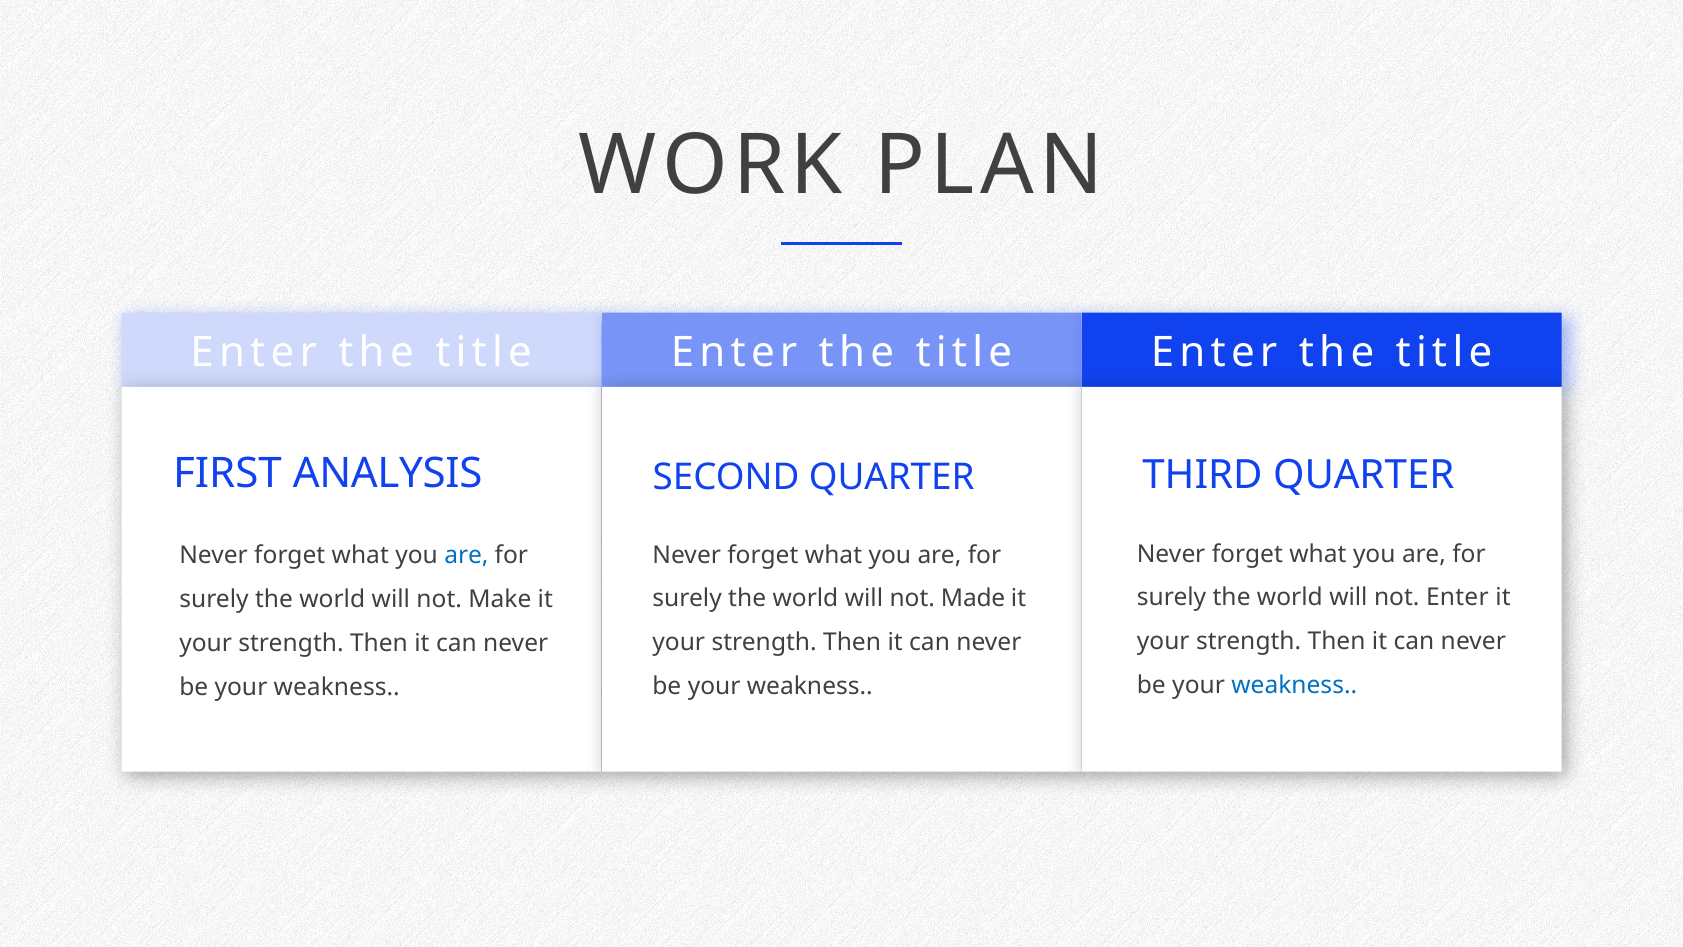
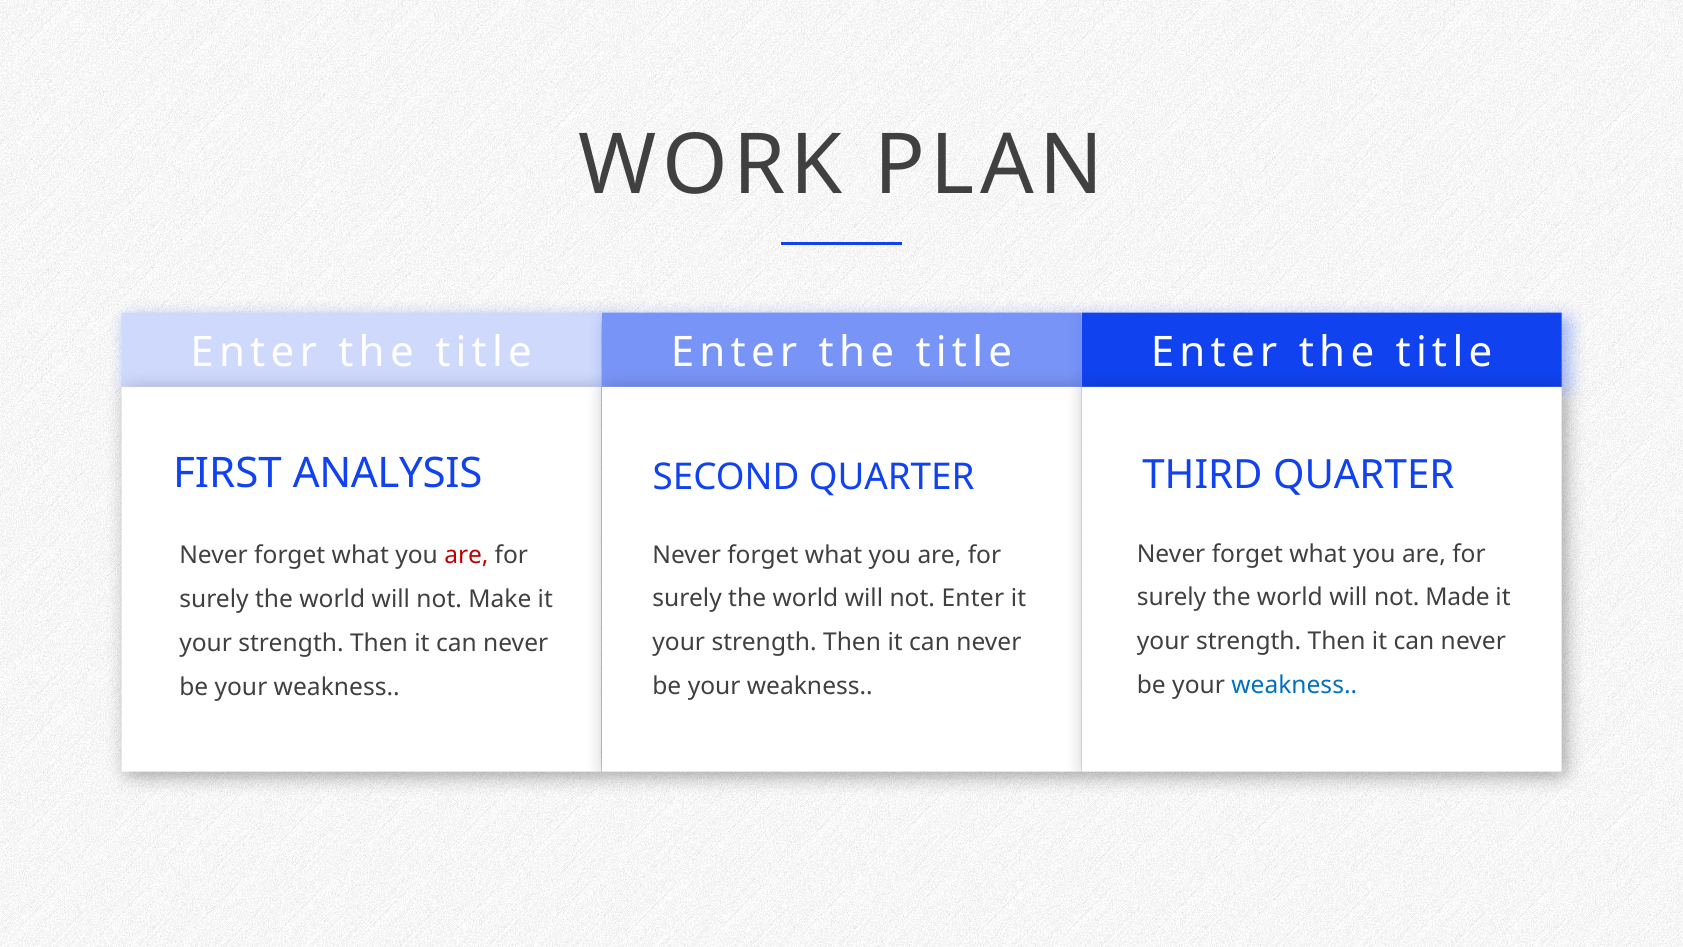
are at (466, 556) colour: blue -> red
not Enter: Enter -> Made
not Made: Made -> Enter
